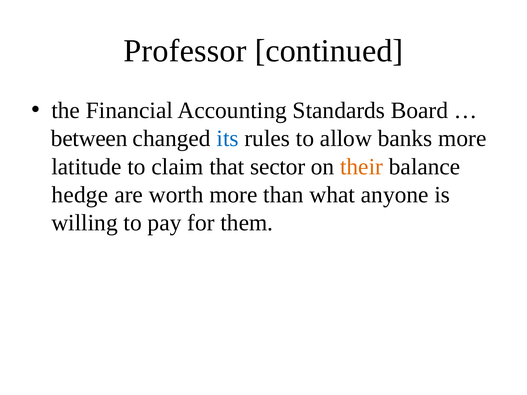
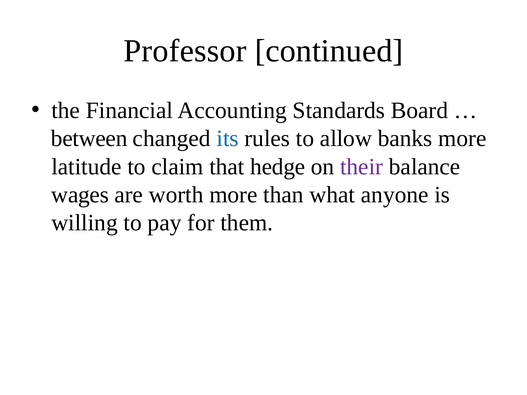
sector: sector -> hedge
their colour: orange -> purple
hedge: hedge -> wages
